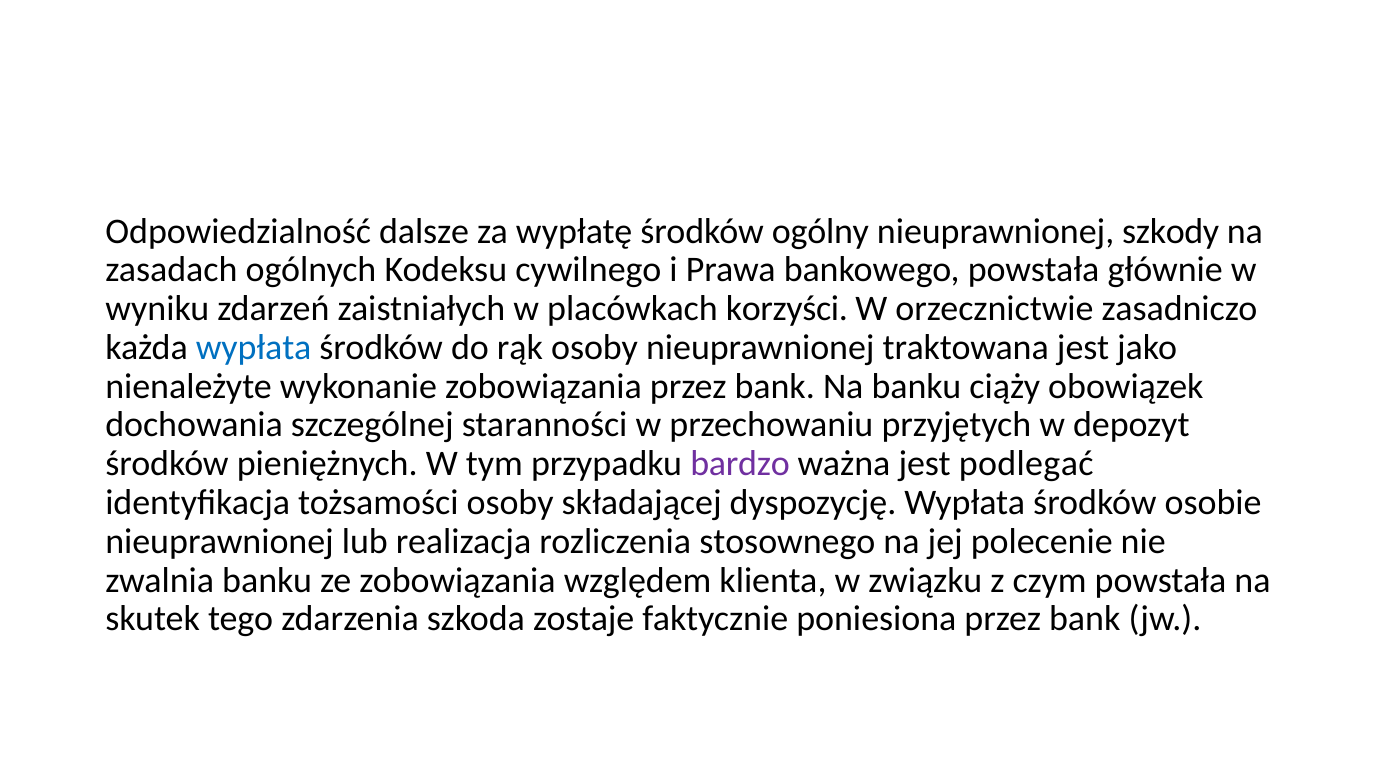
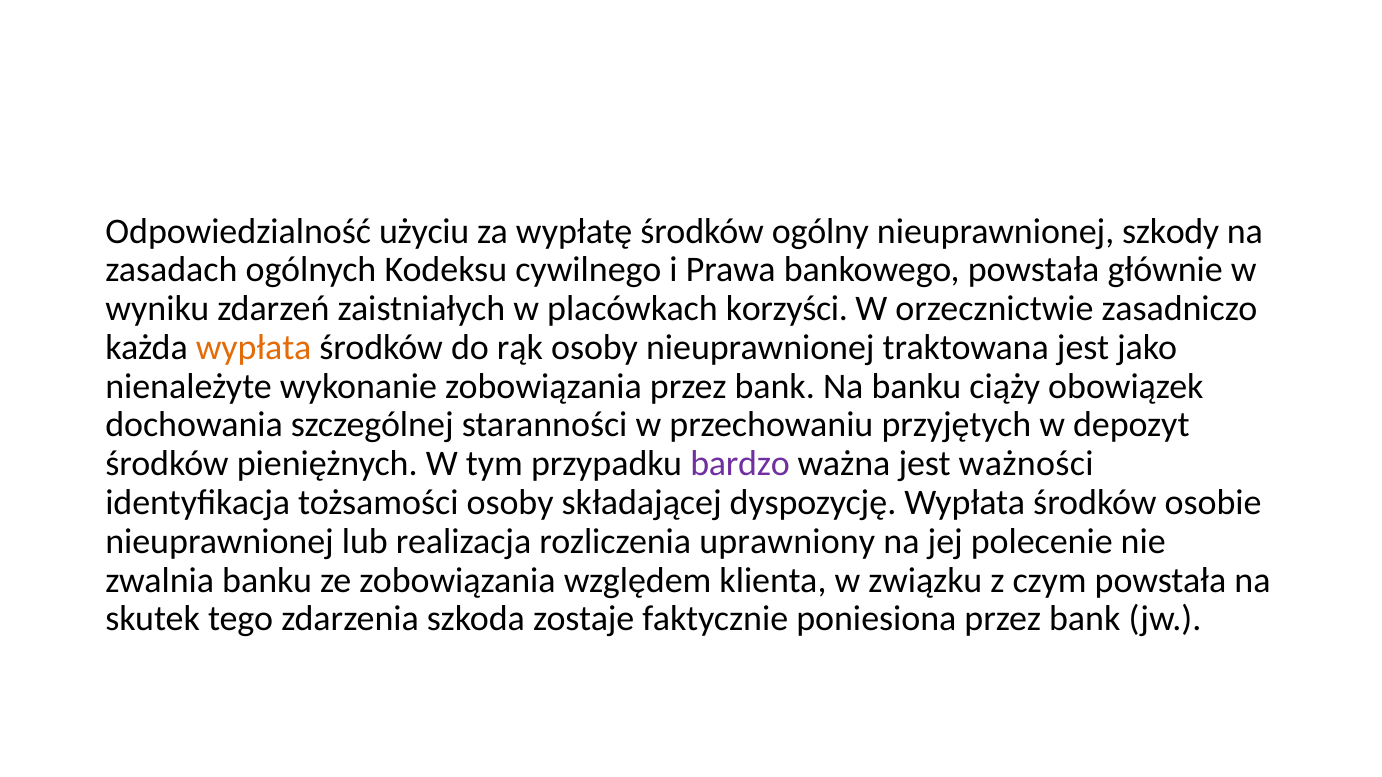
dalsze: dalsze -> użyciu
wypłata at (254, 348) colour: blue -> orange
podlegać: podlegać -> ważności
stosownego: stosownego -> uprawniony
